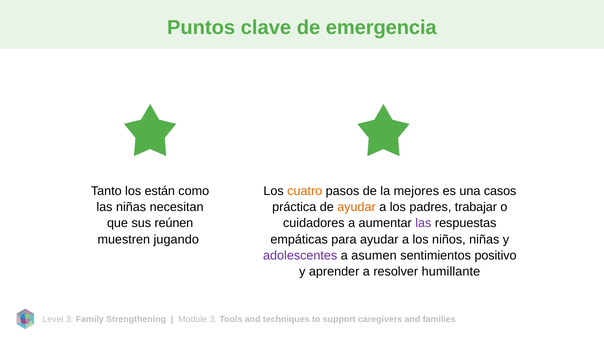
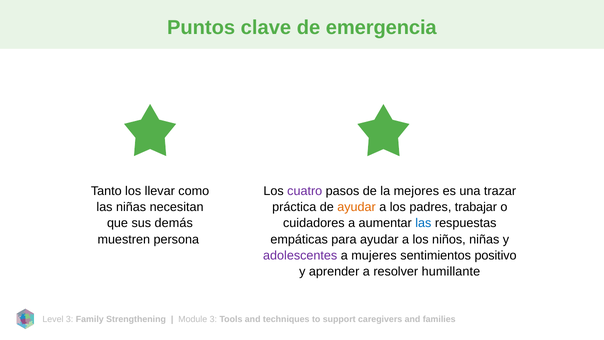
están: están -> llevar
cuatro colour: orange -> purple
casos: casos -> trazar
reúnen: reúnen -> demás
las at (423, 223) colour: purple -> blue
jugando: jugando -> persona
asumen: asumen -> mujeres
